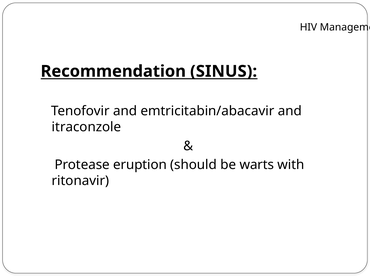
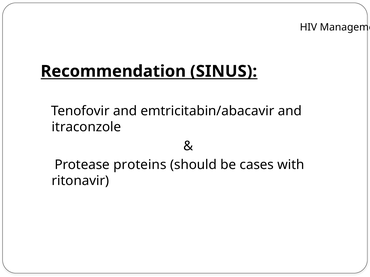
eruption: eruption -> proteins
warts: warts -> cases
